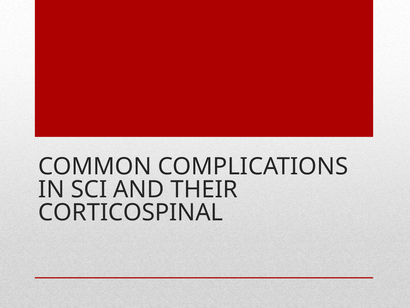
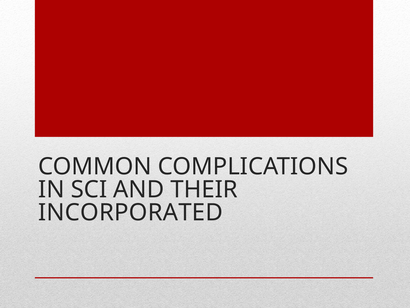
CORTICOSPINAL: CORTICOSPINAL -> INCORPORATED
